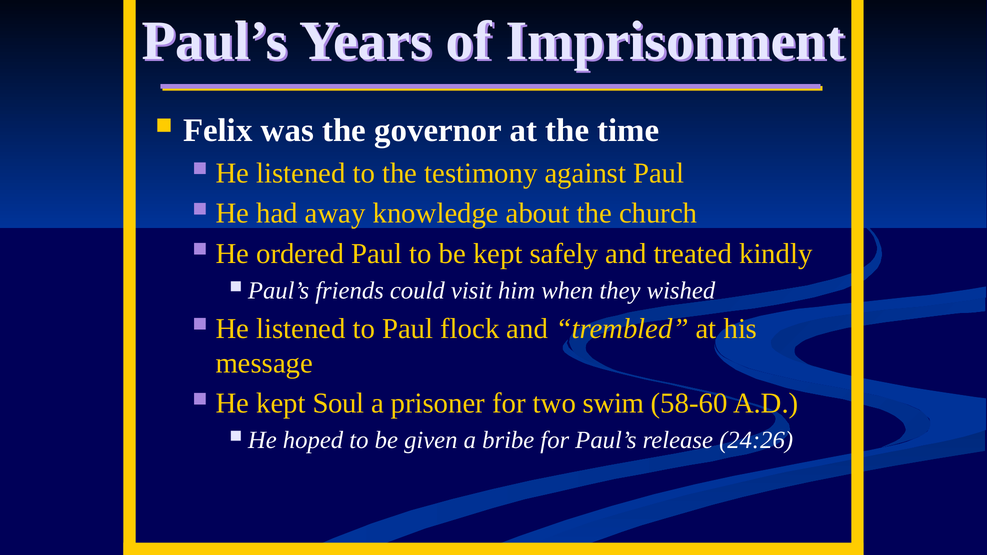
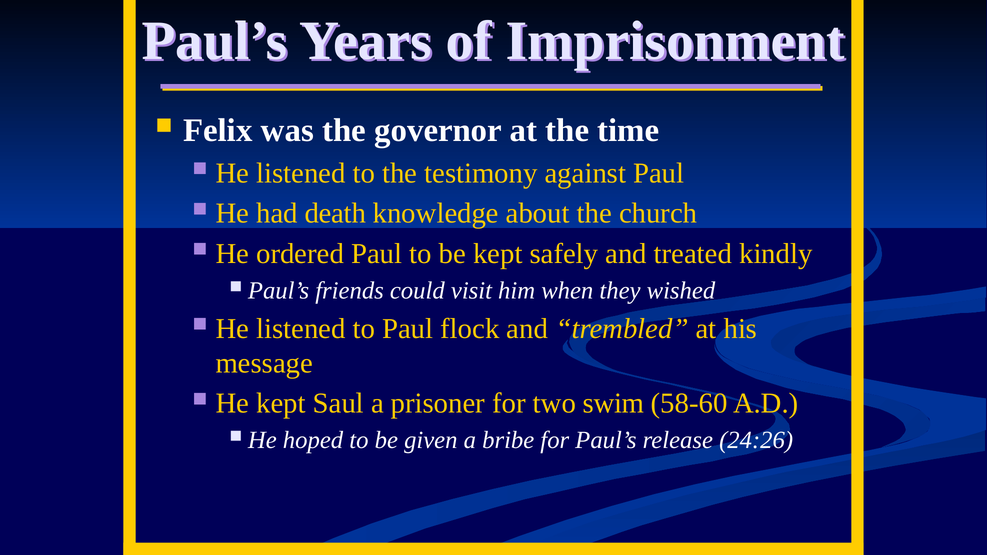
away: away -> death
Soul: Soul -> Saul
